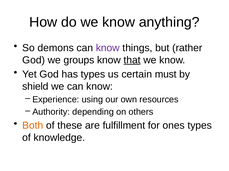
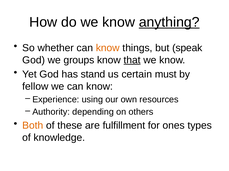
anything underline: none -> present
demons: demons -> whether
know at (108, 48) colour: purple -> orange
rather: rather -> speak
has types: types -> stand
shield: shield -> fellow
